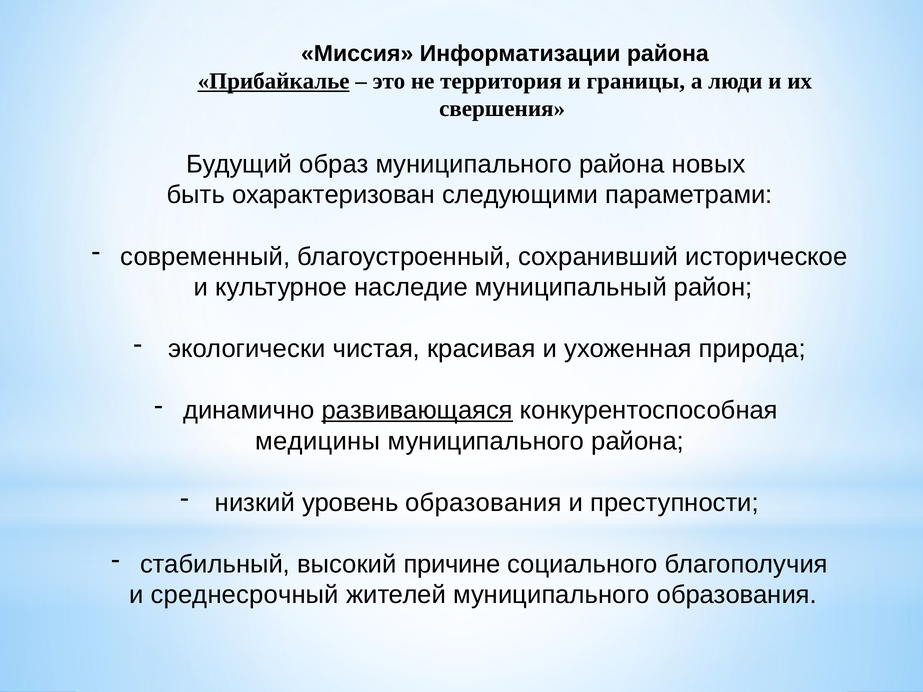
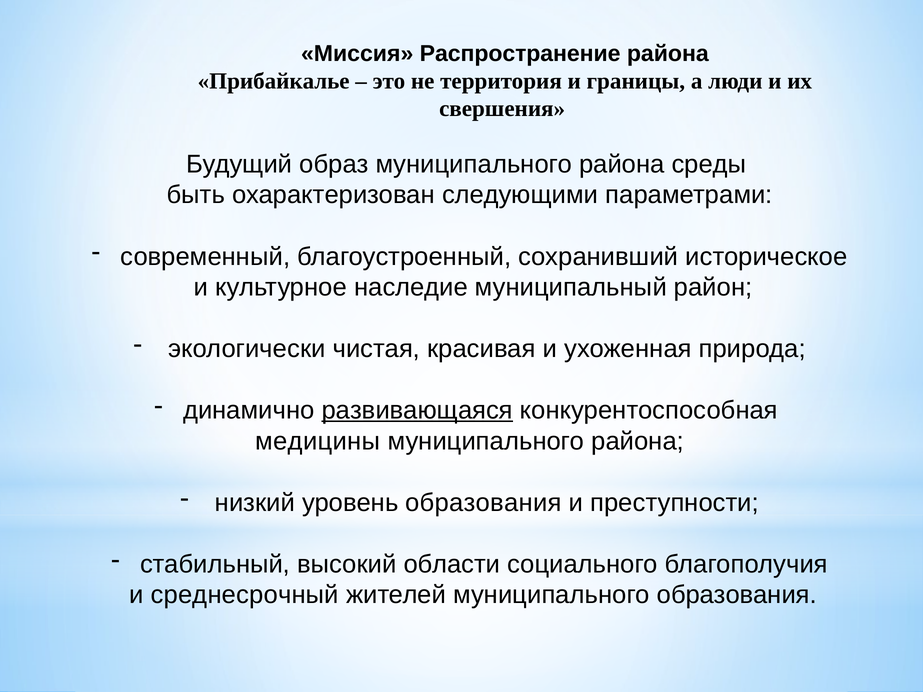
Информатизации: Информатизации -> Распространение
Прибайкалье underline: present -> none
новых: новых -> среды
причине: причине -> области
